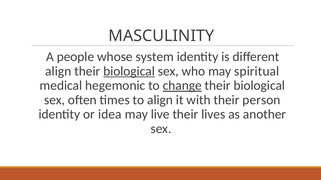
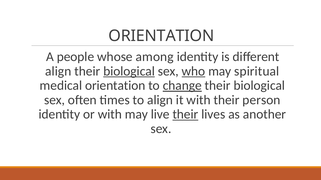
MASCULINITY at (161, 36): MASCULINITY -> ORIENTATION
system: system -> among
who underline: none -> present
medical hegemonic: hegemonic -> orientation
or idea: idea -> with
their at (185, 115) underline: none -> present
